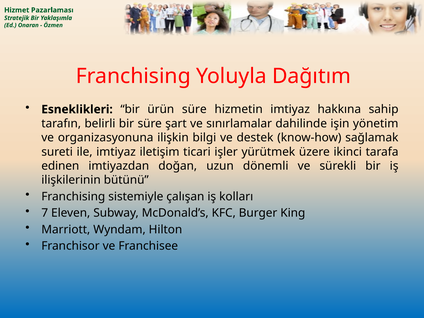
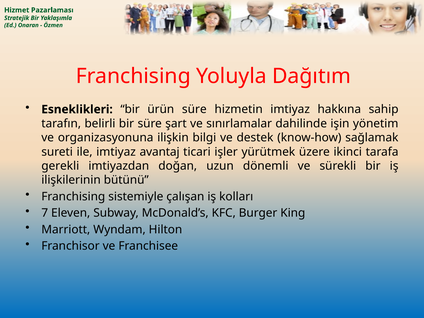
iletişim: iletişim -> avantaj
edinen: edinen -> gerekli
